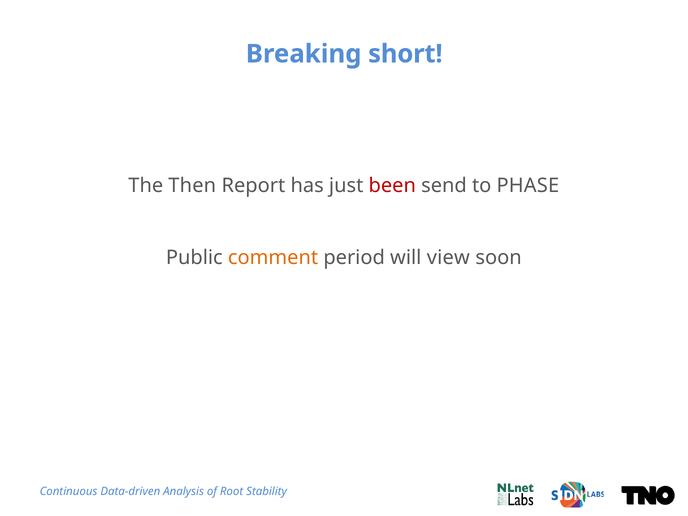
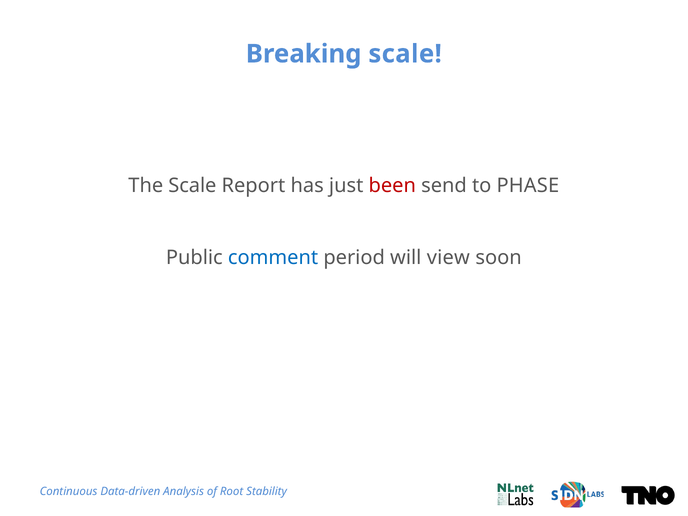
Breaking short: short -> scale
The Then: Then -> Scale
comment colour: orange -> blue
